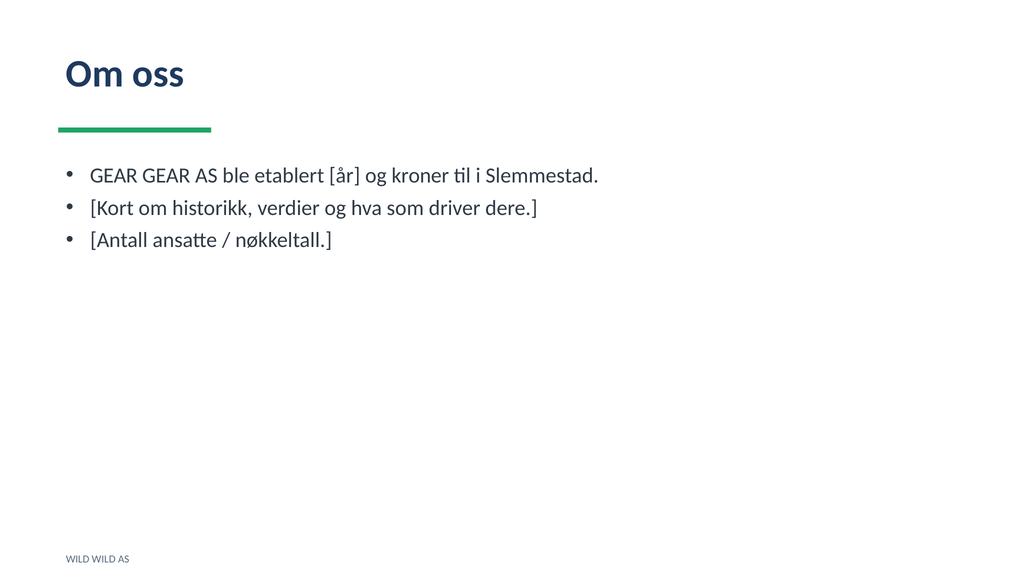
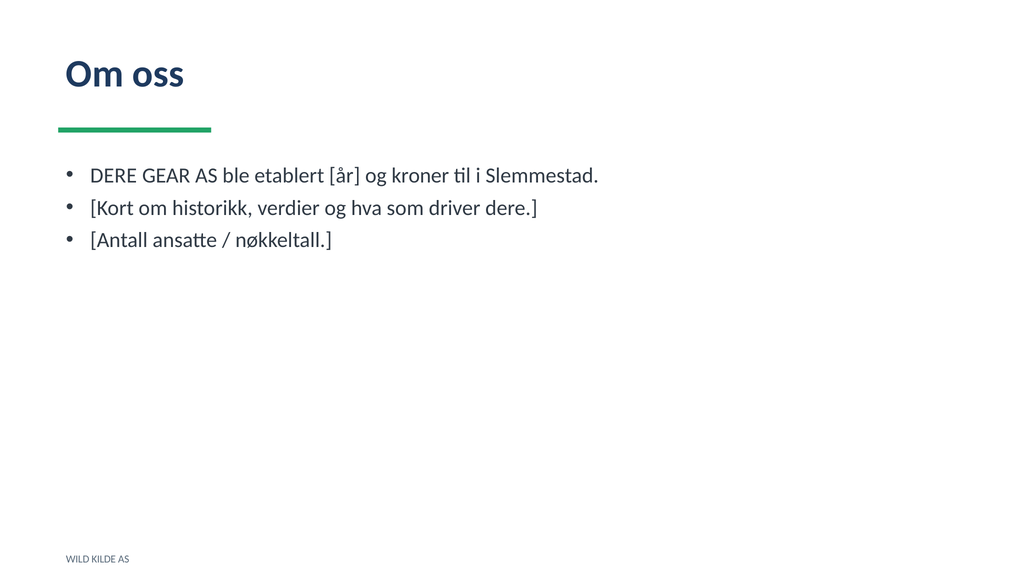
GEAR at (114, 175): GEAR -> DERE
WILD WILD: WILD -> KILDE
